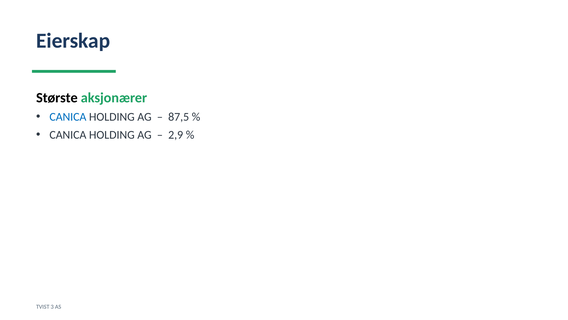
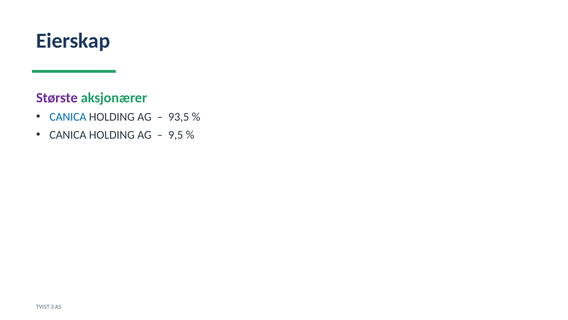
Største colour: black -> purple
87,5: 87,5 -> 93,5
2,9: 2,9 -> 9,5
